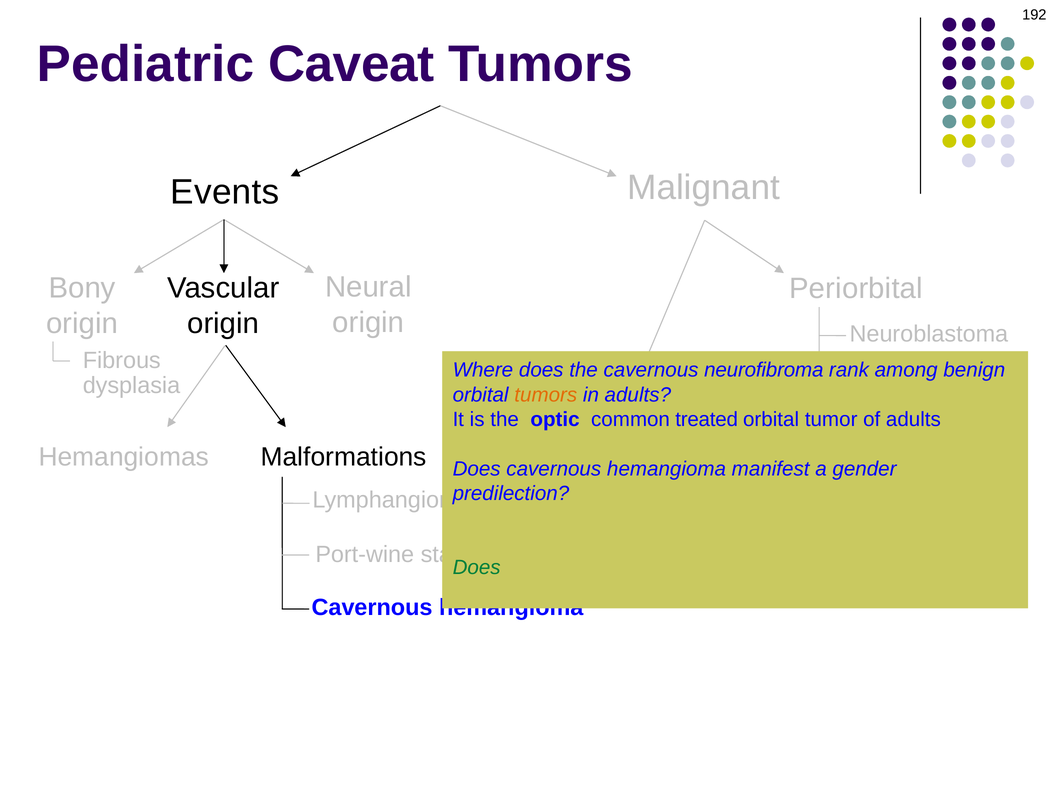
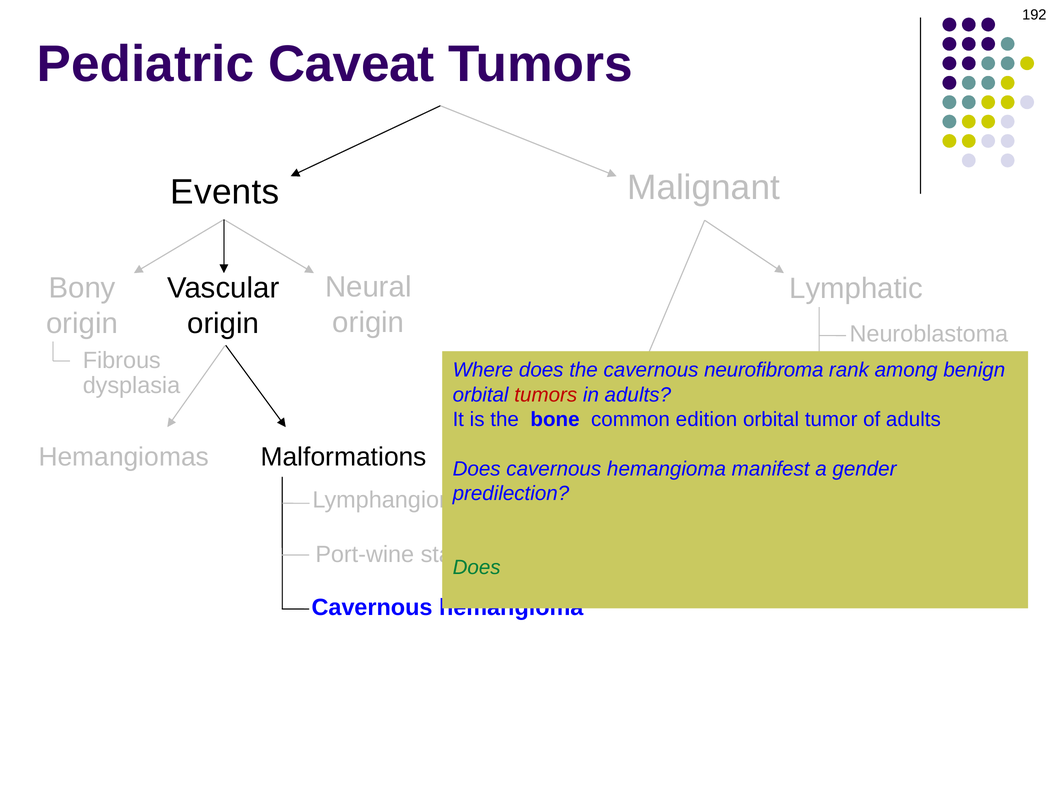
Periorbital: Periorbital -> Lymphatic
tumors at (546, 395) colour: orange -> red
optic: optic -> bone
treated: treated -> edition
